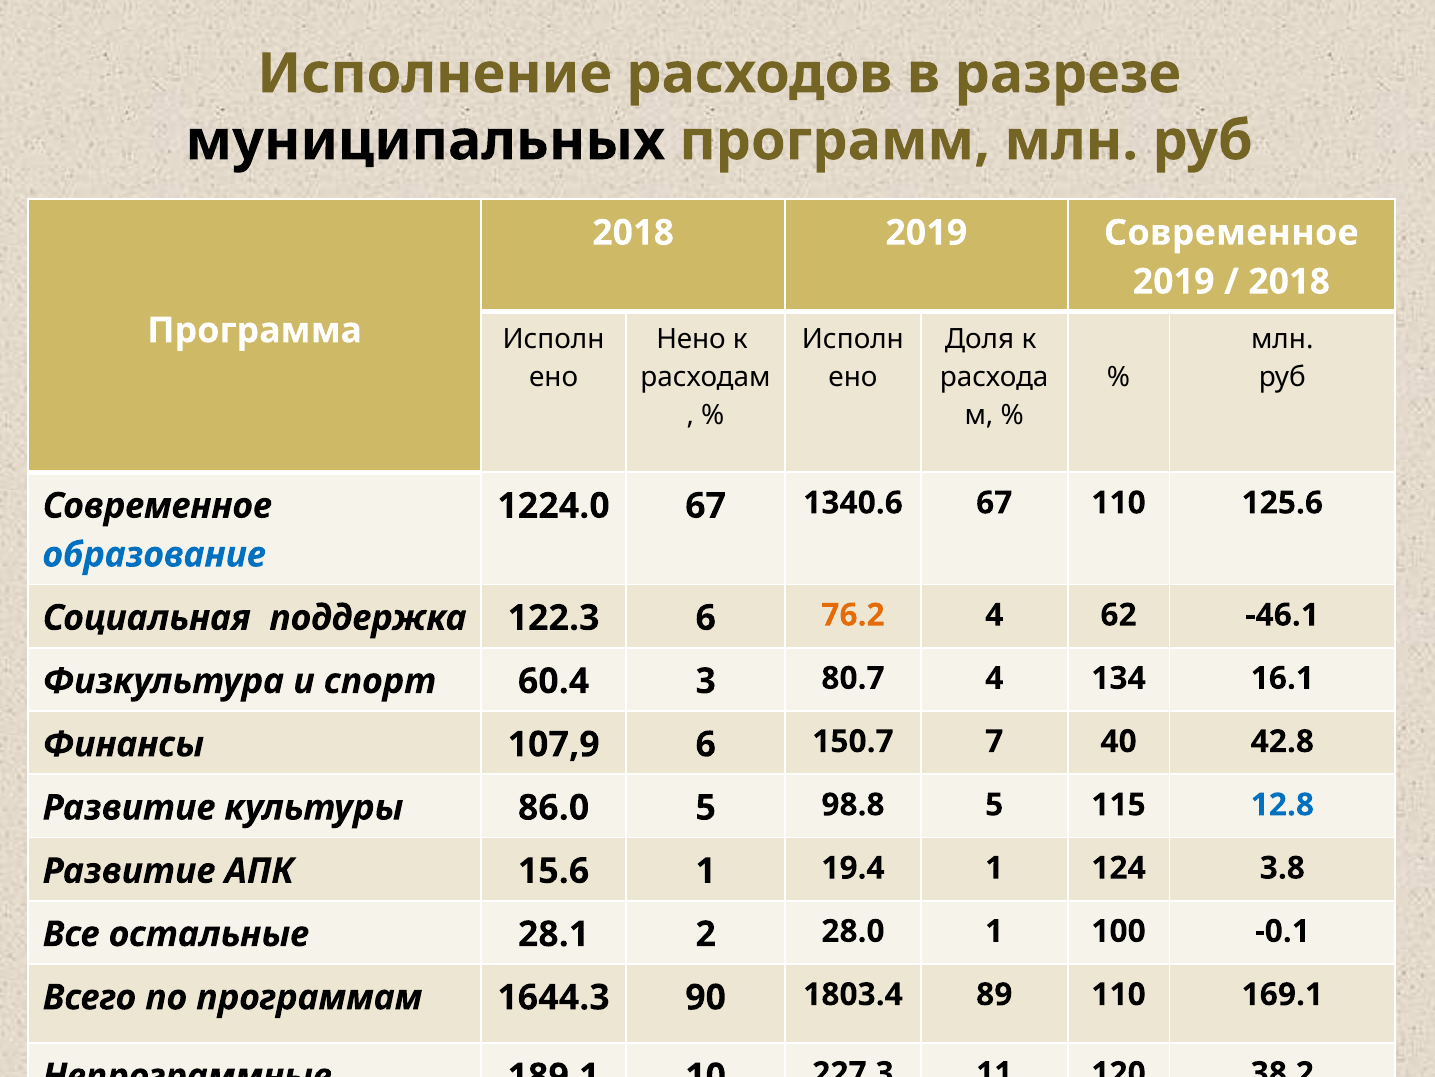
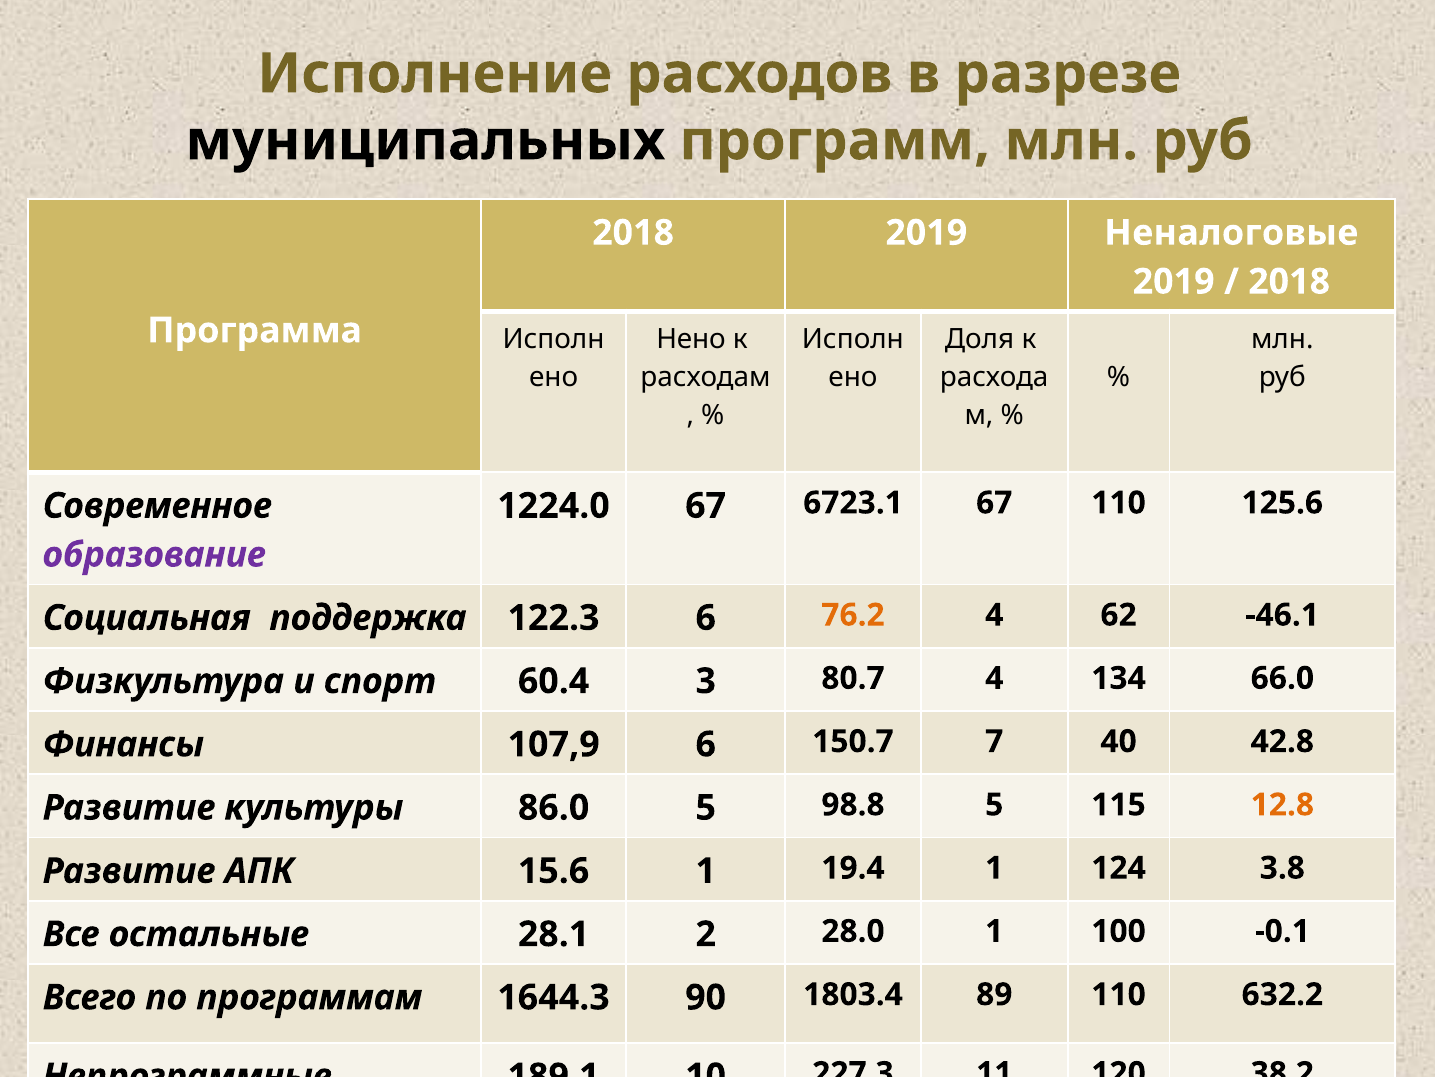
2019 Современное: Современное -> Неналоговые
1340.6: 1340.6 -> 6723.1
образование colour: blue -> purple
16.1: 16.1 -> 66.0
12.8 colour: blue -> orange
169.1: 169.1 -> 632.2
